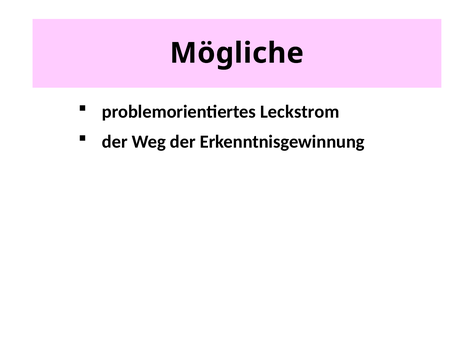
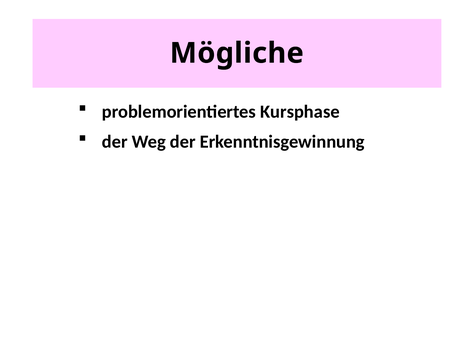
Leckstrom: Leckstrom -> Kursphase
